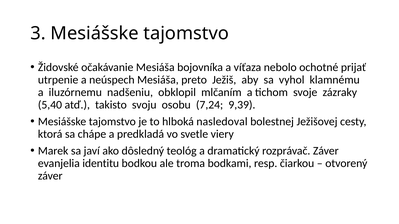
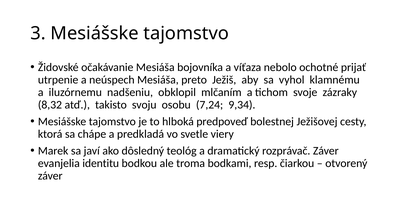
5,40: 5,40 -> 8,32
9,39: 9,39 -> 9,34
nasledoval: nasledoval -> predpoveď
